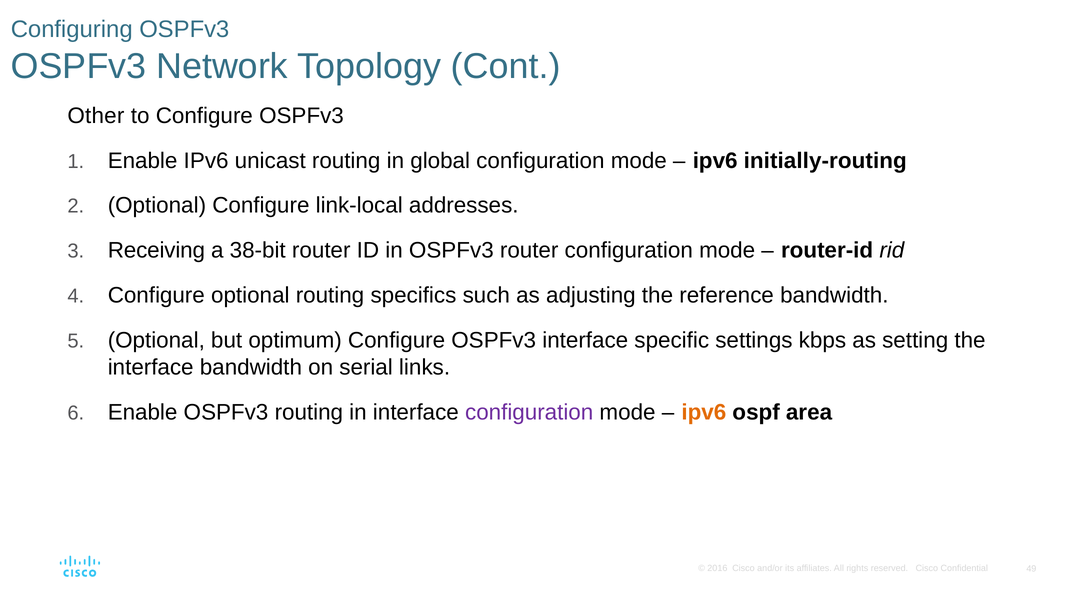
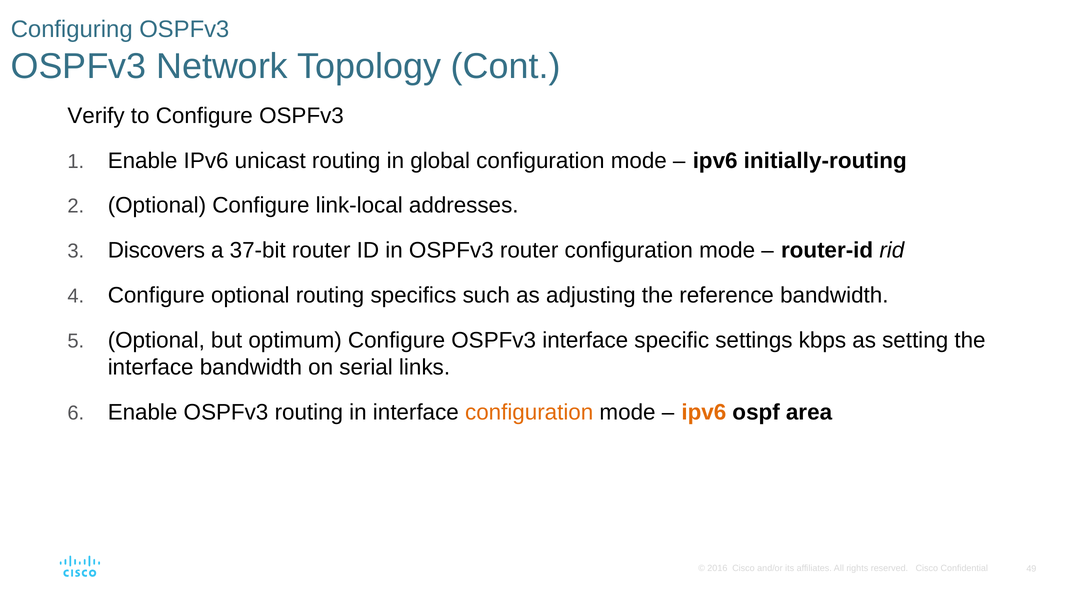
Other: Other -> Verify
Receiving: Receiving -> Discovers
38-bit: 38-bit -> 37-bit
configuration at (529, 412) colour: purple -> orange
